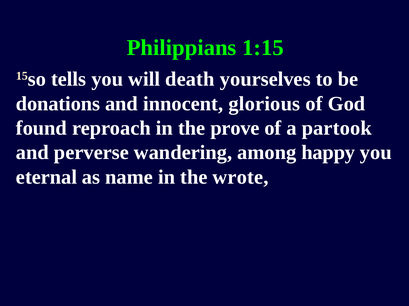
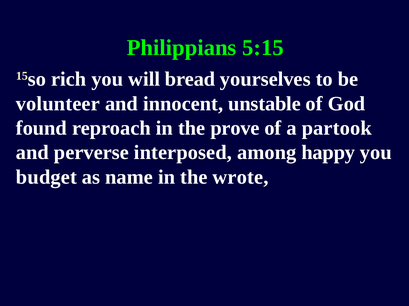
1:15: 1:15 -> 5:15
tells: tells -> rich
death: death -> bread
donations: donations -> volunteer
glorious: glorious -> unstable
wandering: wandering -> interposed
eternal: eternal -> budget
